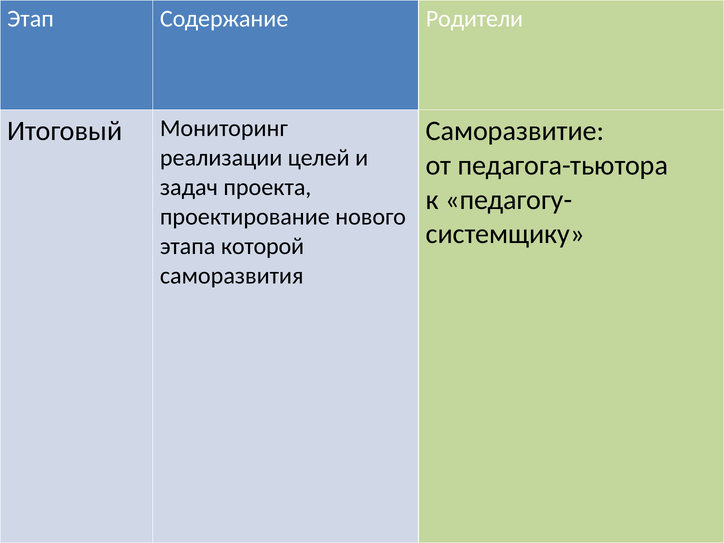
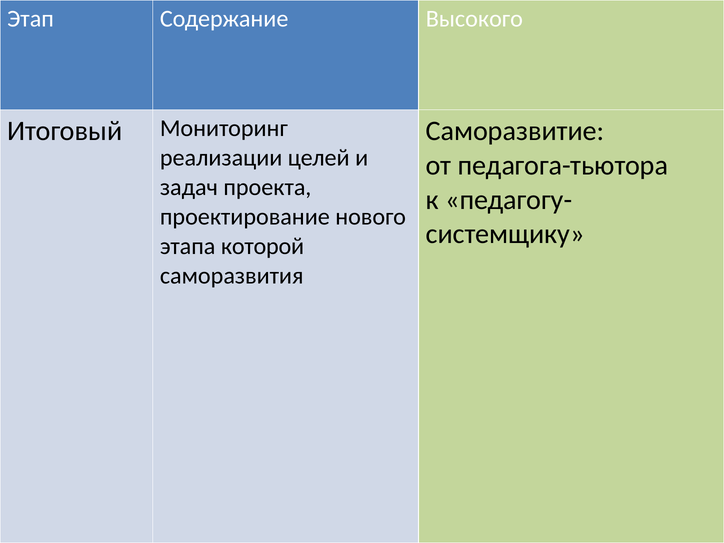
Родители: Родители -> Высокого
